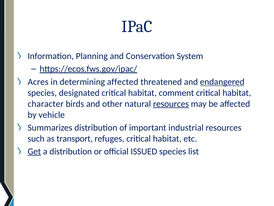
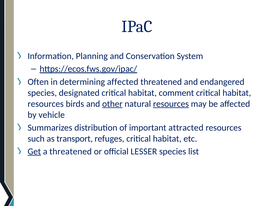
Acres: Acres -> Often
endangered underline: present -> none
character at (46, 104): character -> resources
other underline: none -> present
industrial: industrial -> attracted
a distribution: distribution -> threatened
ISSUED: ISSUED -> LESSER
